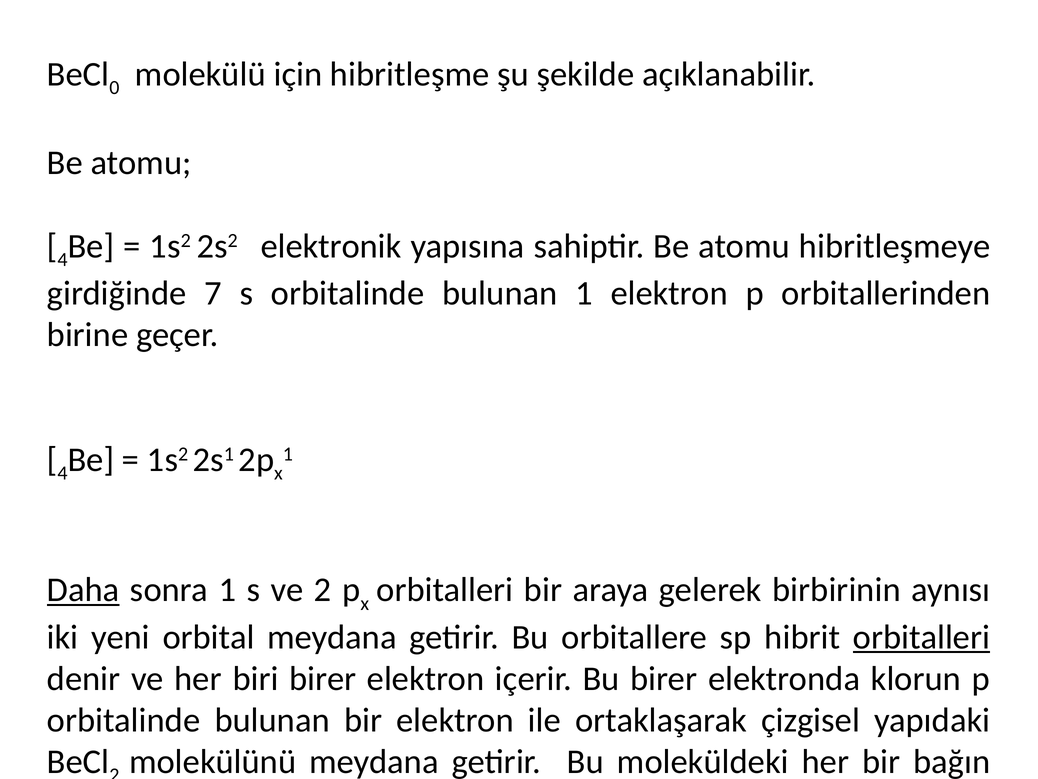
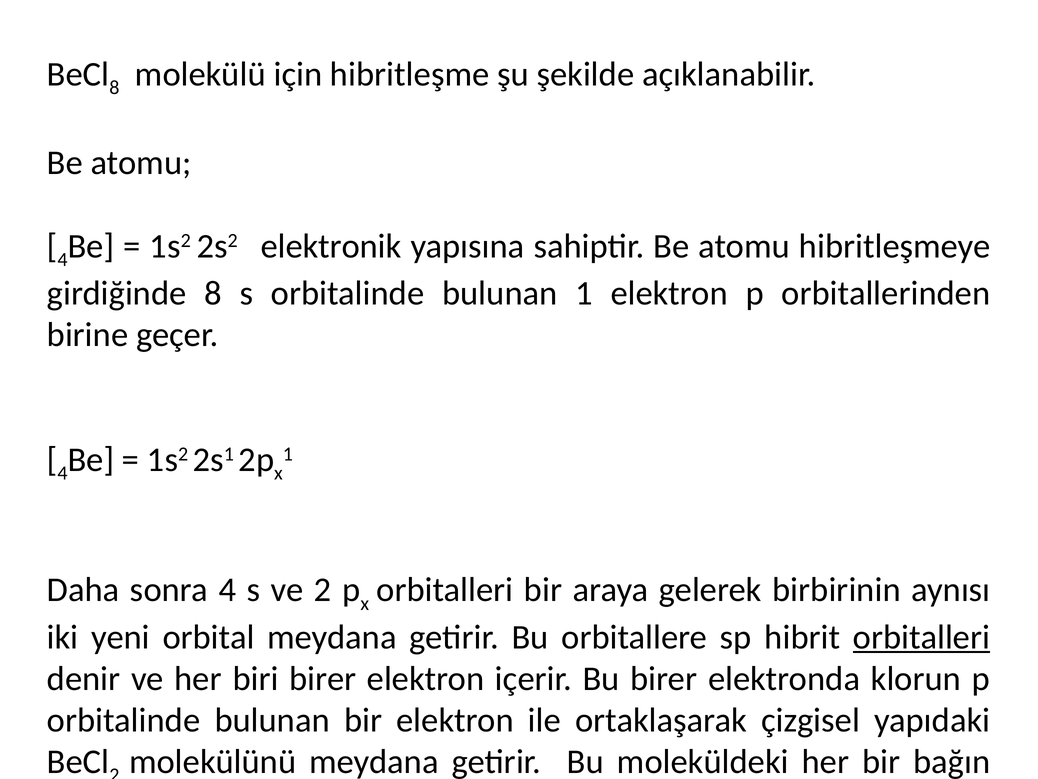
0 at (114, 88): 0 -> 8
girdiğinde 7: 7 -> 8
Daha underline: present -> none
sonra 1: 1 -> 4
